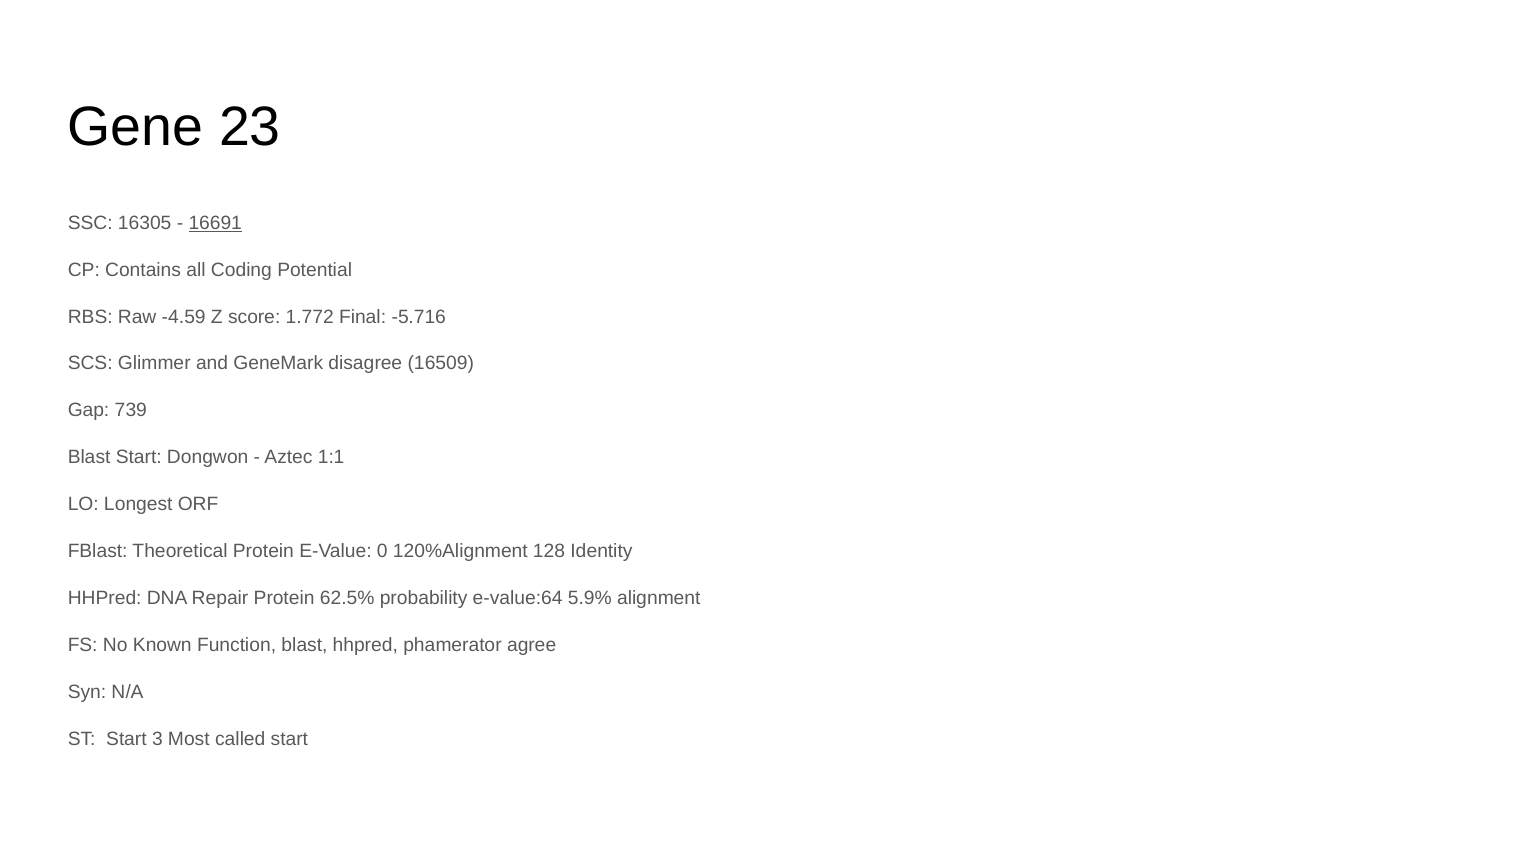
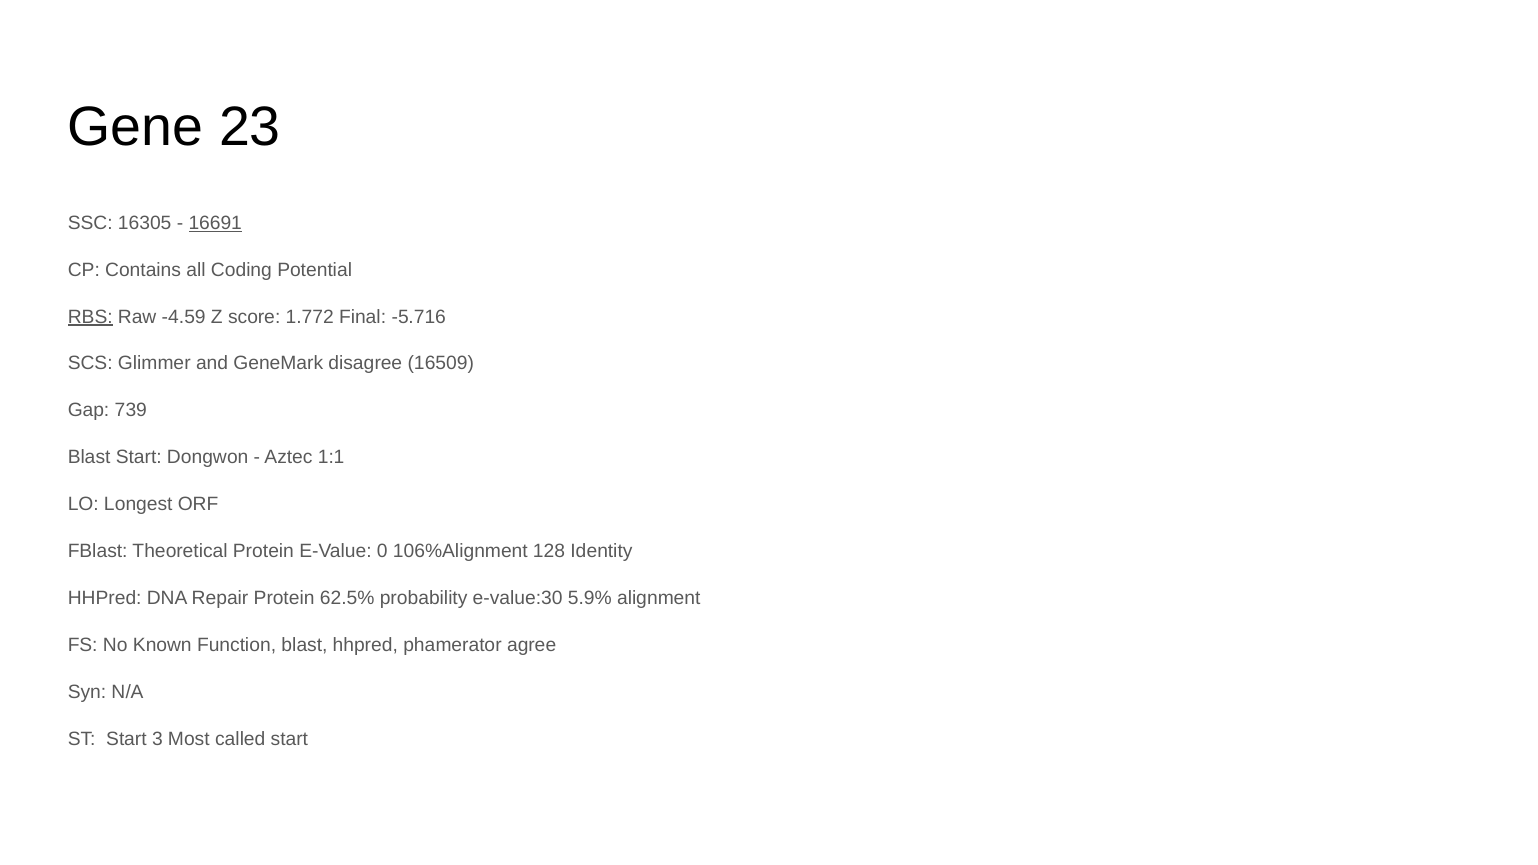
RBS underline: none -> present
120%Alignment: 120%Alignment -> 106%Alignment
e-value:64: e-value:64 -> e-value:30
